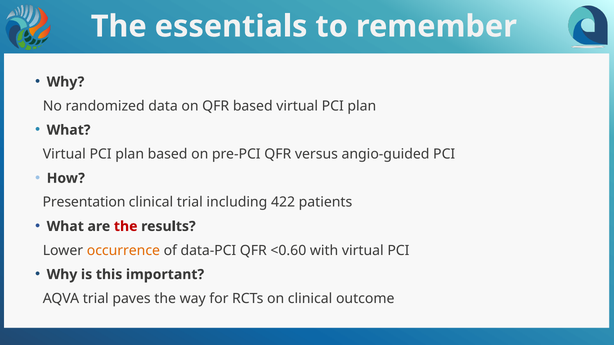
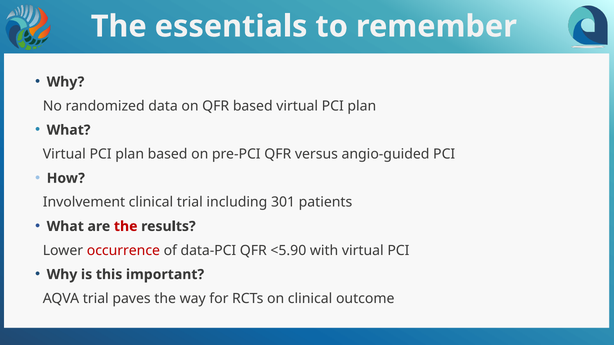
Presentation: Presentation -> Involvement
422: 422 -> 301
occurrence colour: orange -> red
<0.60: <0.60 -> <5.90
